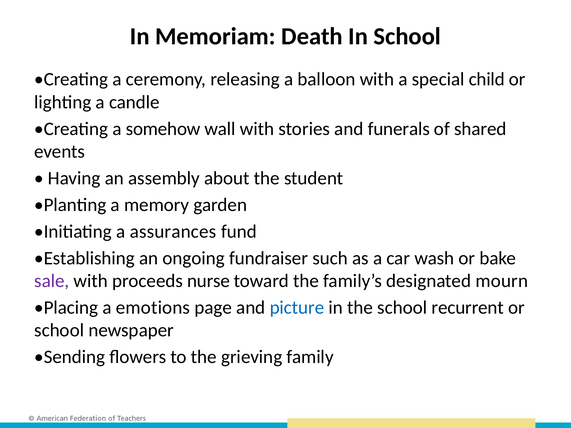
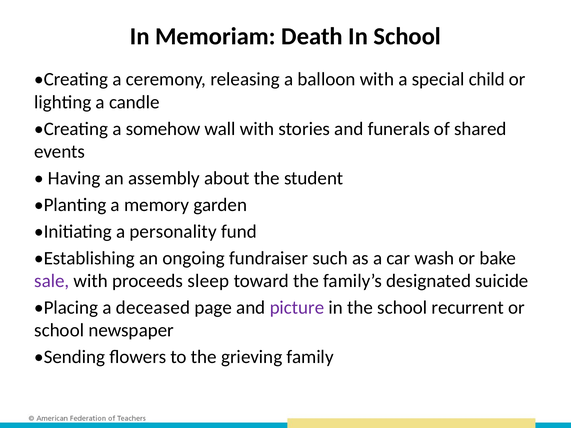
assurances: assurances -> personality
nurse: nurse -> sleep
mourn: mourn -> suicide
emotions: emotions -> deceased
picture colour: blue -> purple
